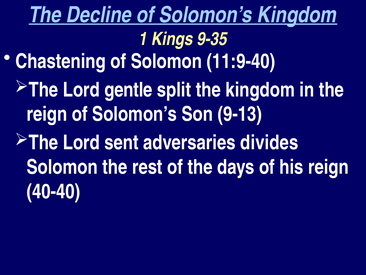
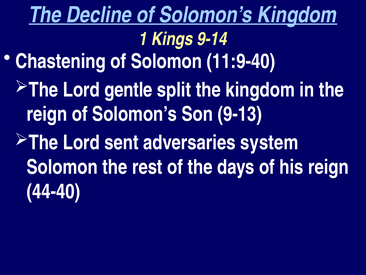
9-35: 9-35 -> 9-14
divides: divides -> system
40-40: 40-40 -> 44-40
